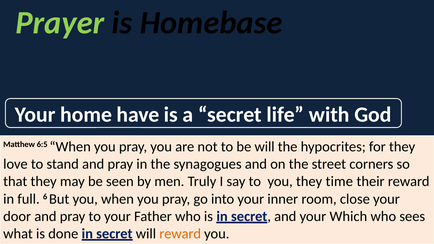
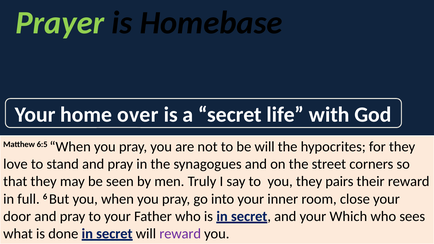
have: have -> over
time: time -> pairs
reward at (180, 234) colour: orange -> purple
